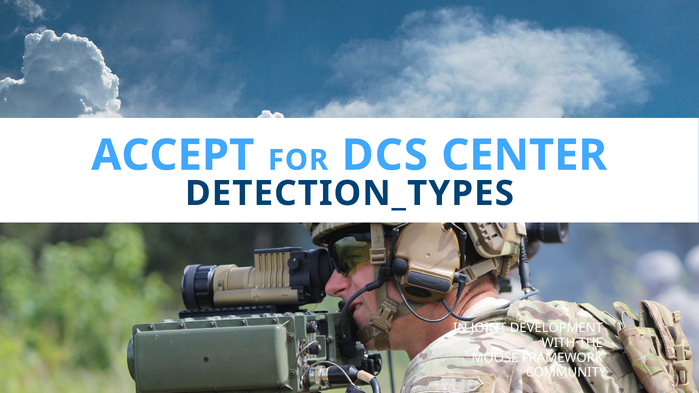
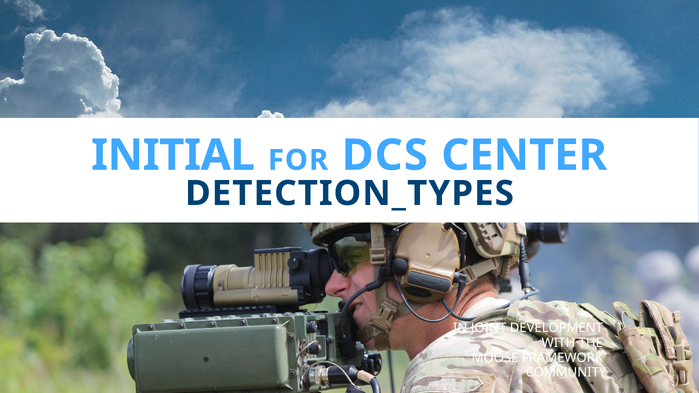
ACCEPT: ACCEPT -> INITIAL
